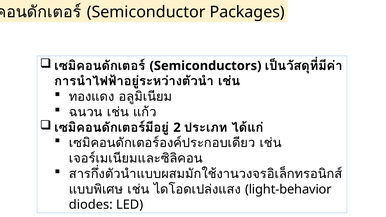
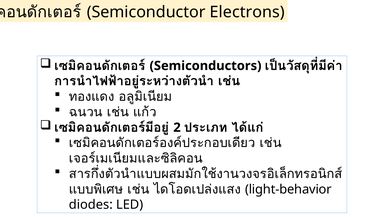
Packages: Packages -> Electrons
